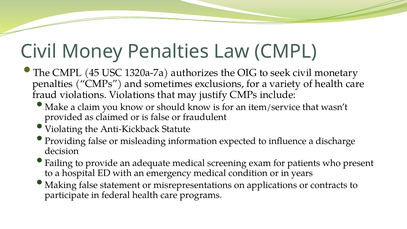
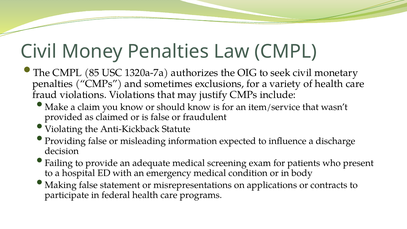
45: 45 -> 85
years: years -> body
